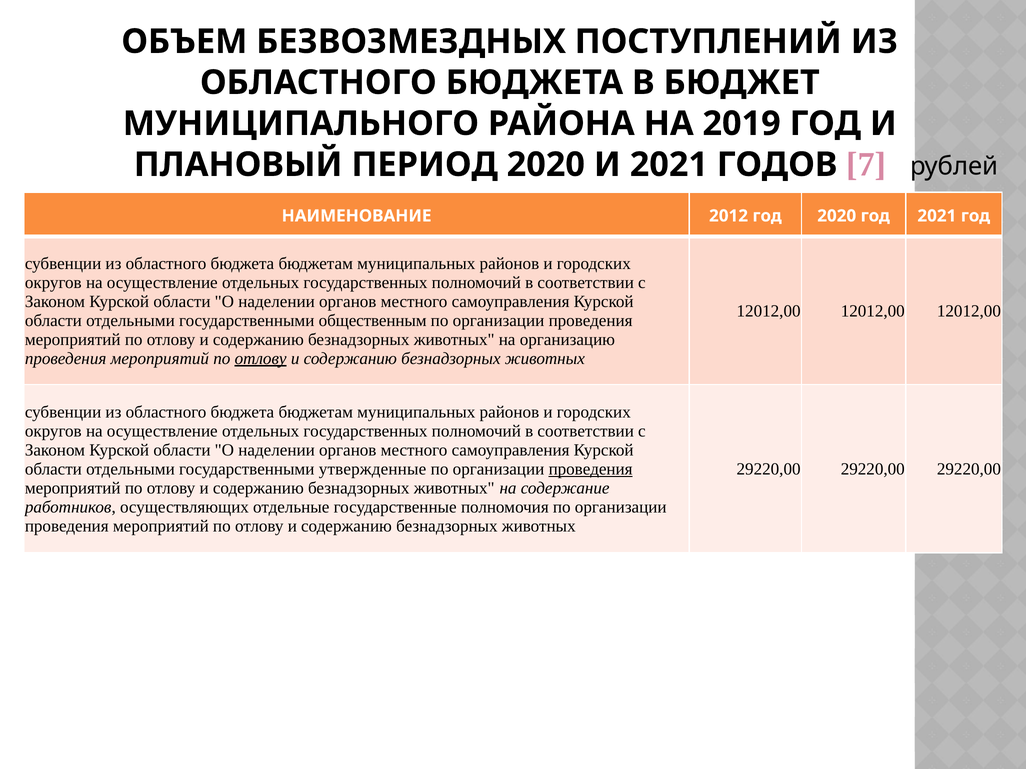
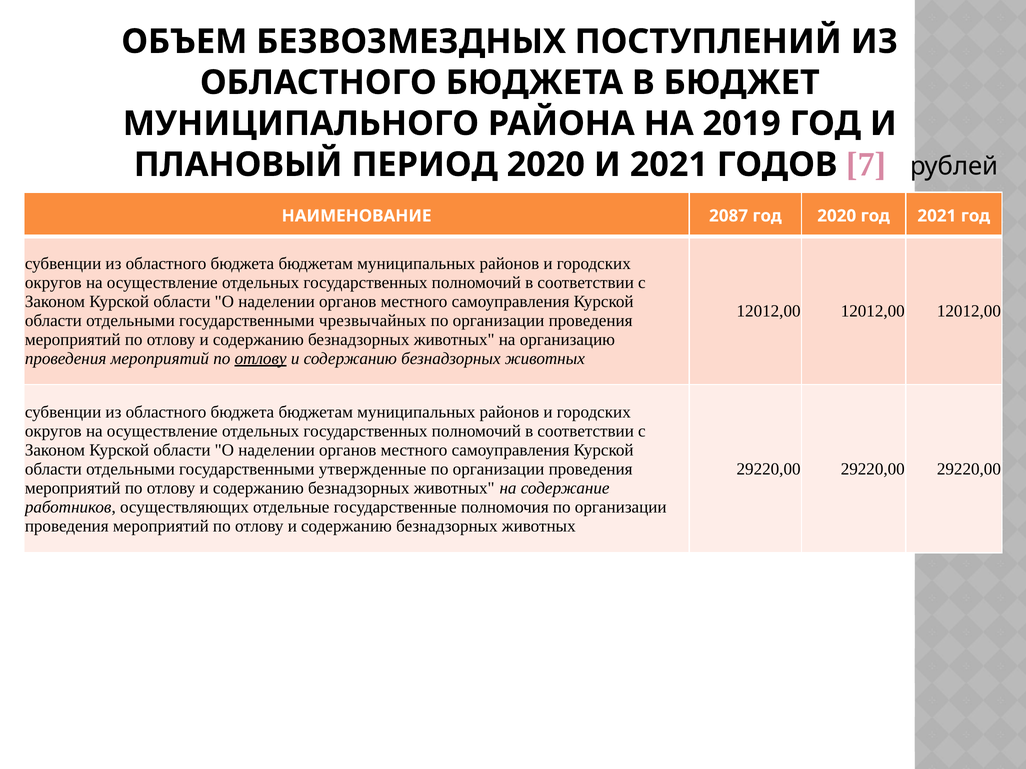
2012: 2012 -> 2087
общественным: общественным -> чрезвычайных
проведения at (591, 469) underline: present -> none
